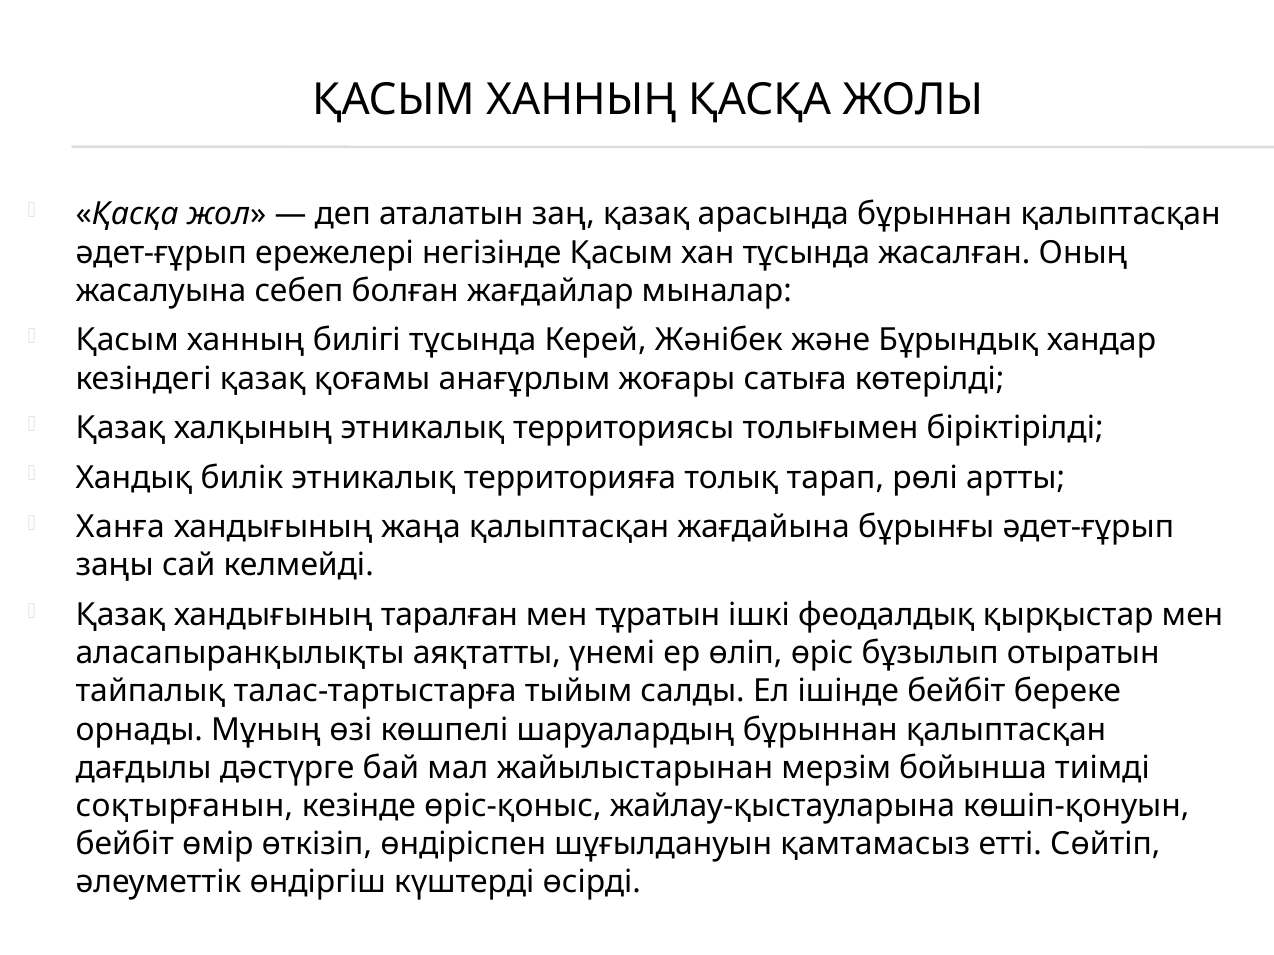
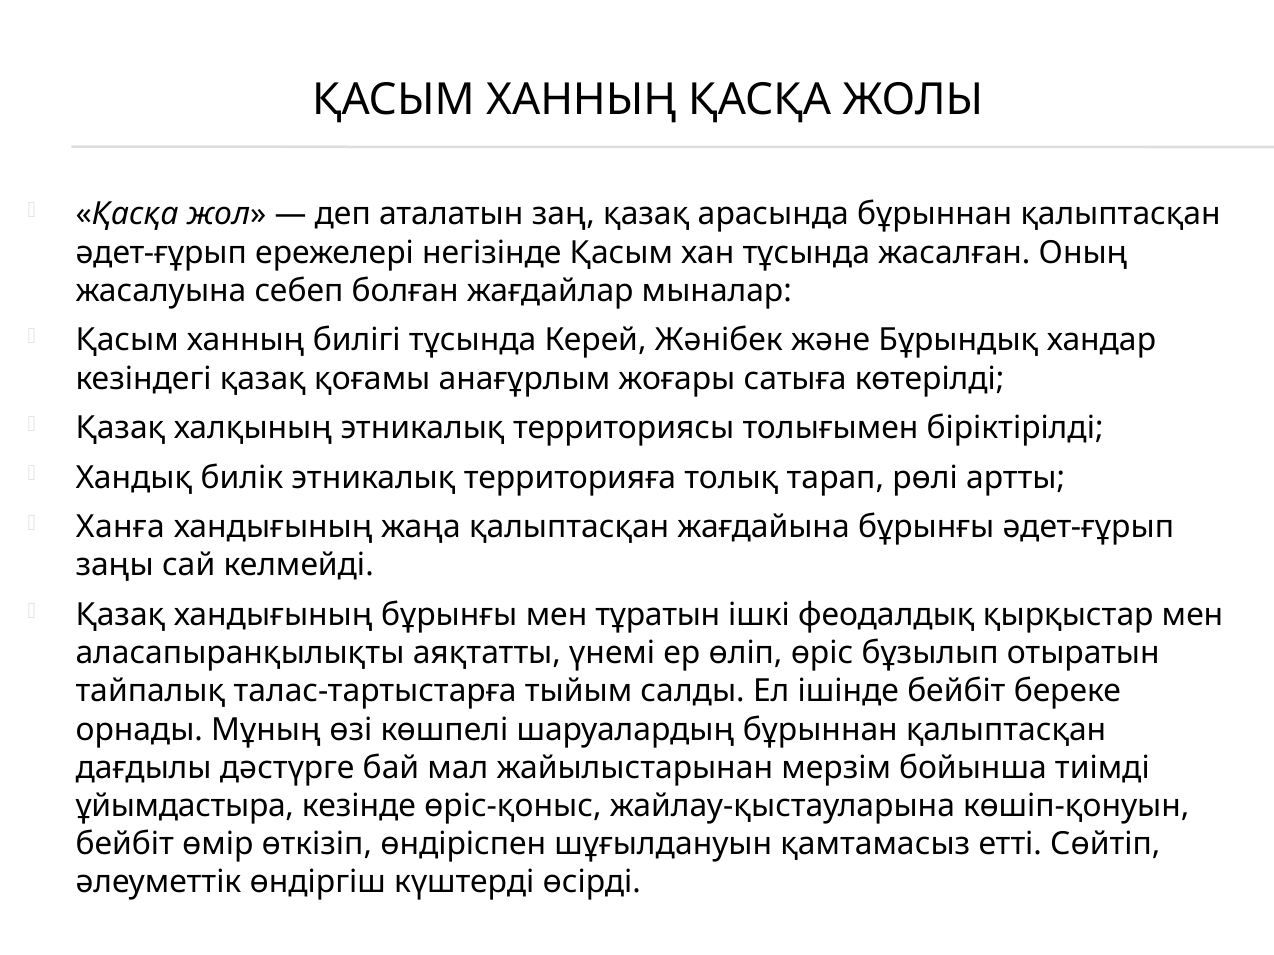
хандығының таралған: таралған -> бұрынғы
соқтырғанын: соқтырғанын -> ұйымдастыра
